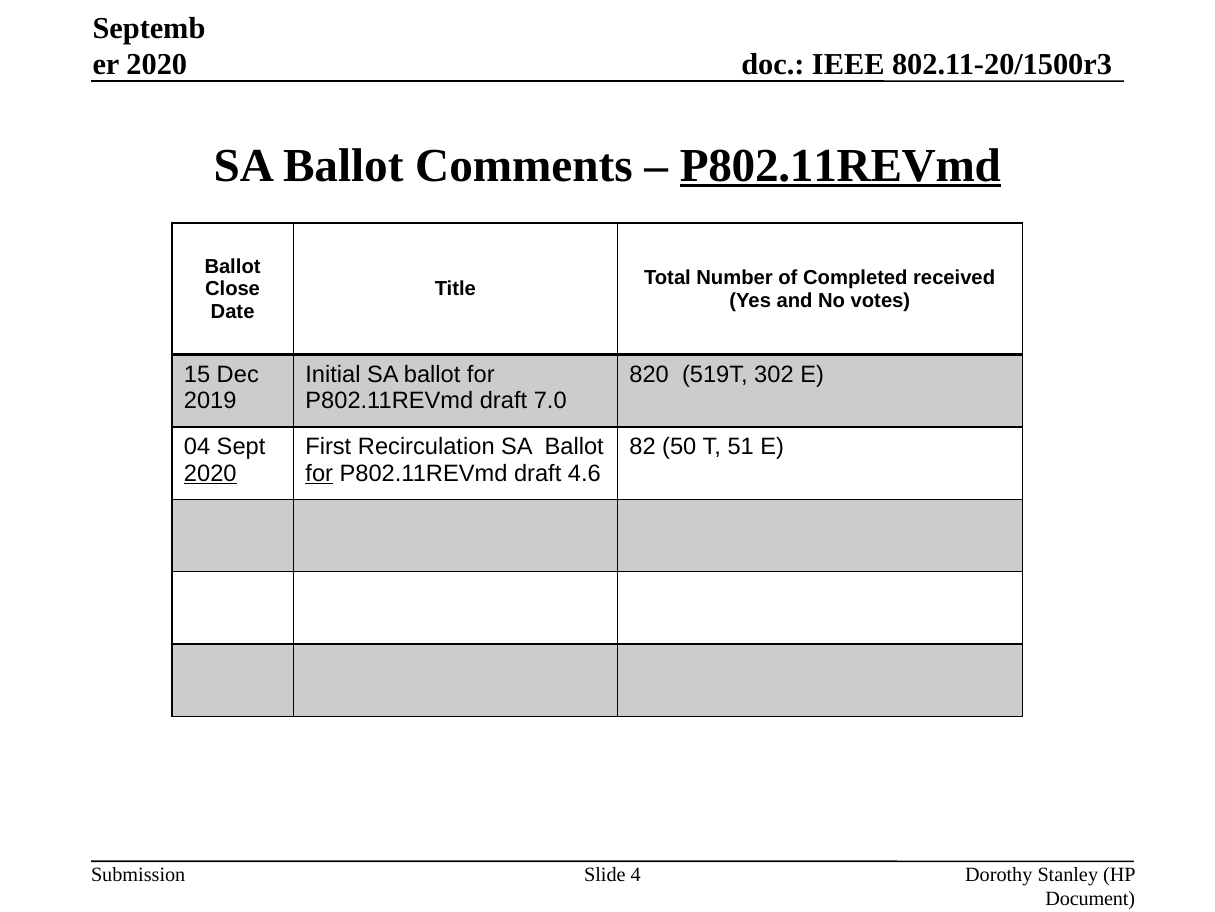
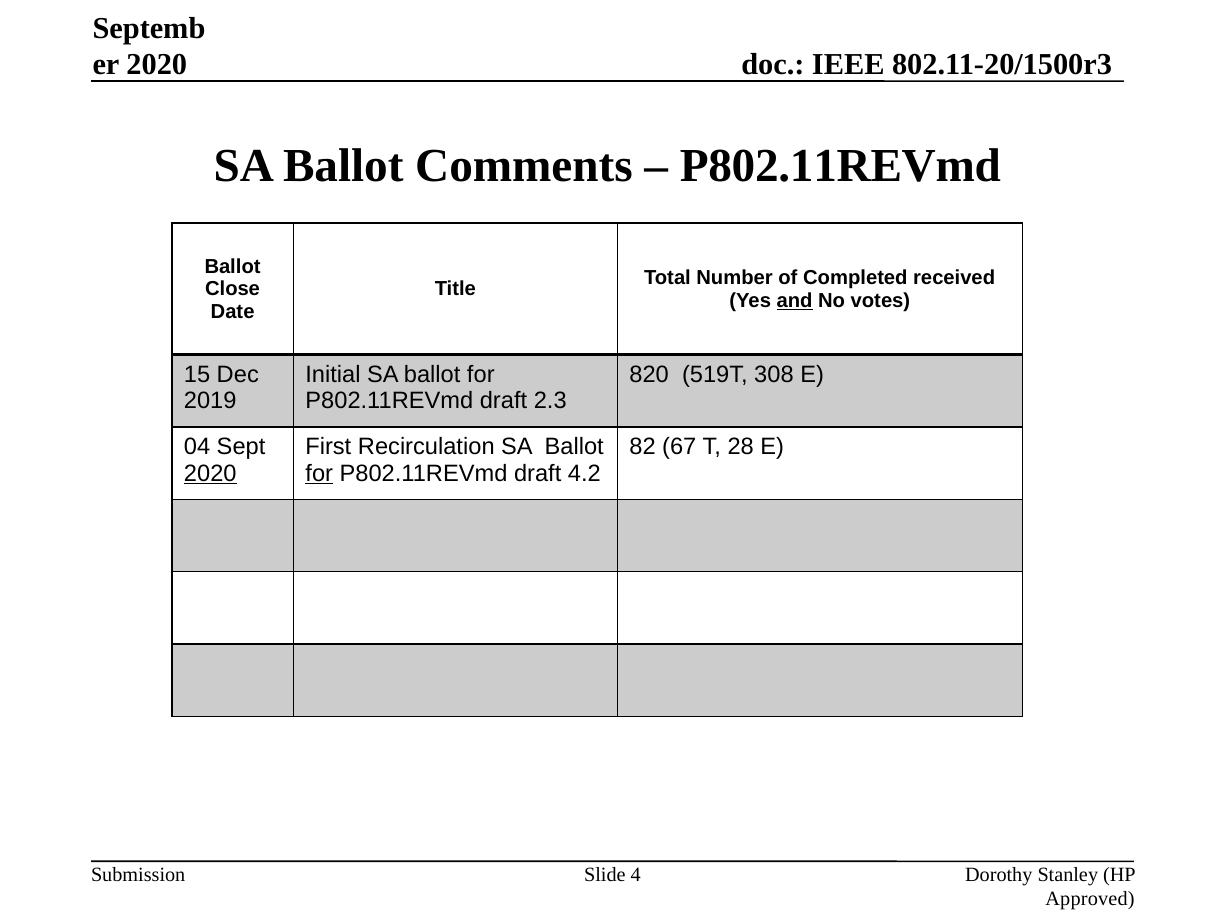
P802.11REVmd at (840, 165) underline: present -> none
and underline: none -> present
302: 302 -> 308
7.0: 7.0 -> 2.3
50: 50 -> 67
51: 51 -> 28
4.6: 4.6 -> 4.2
Document: Document -> Approved
